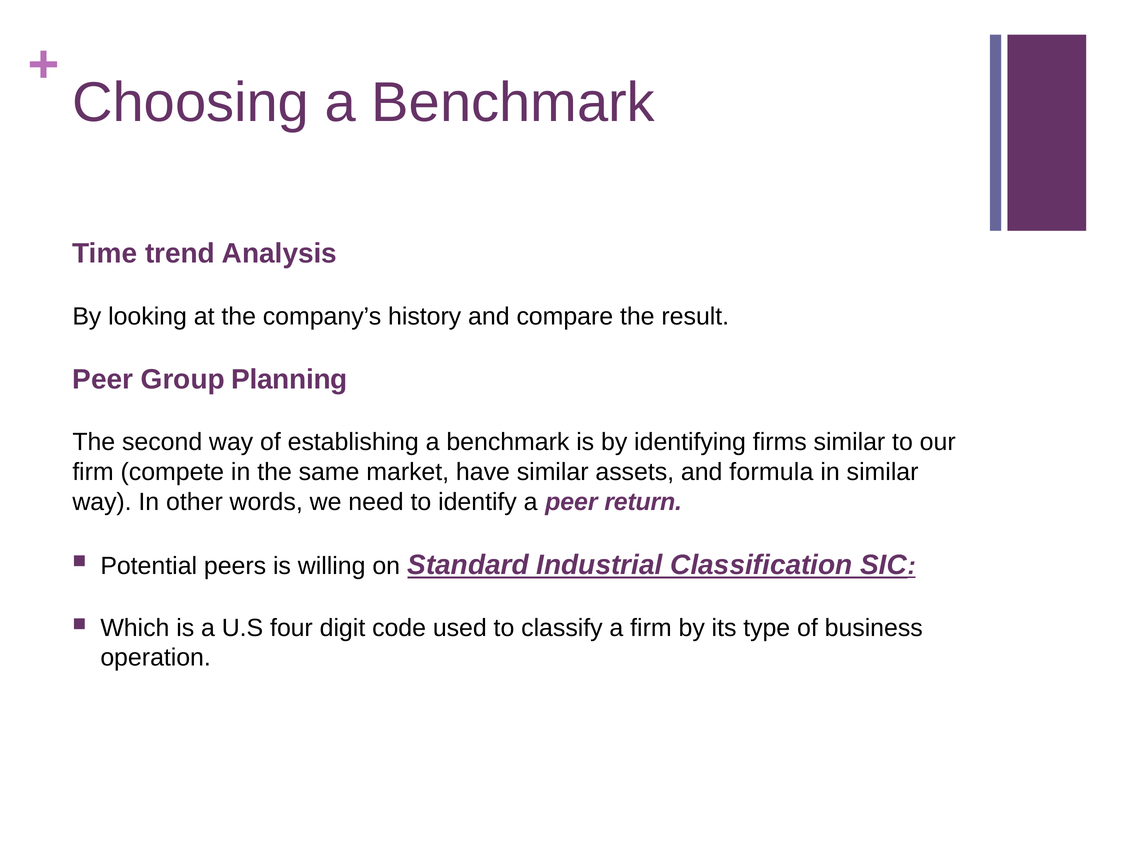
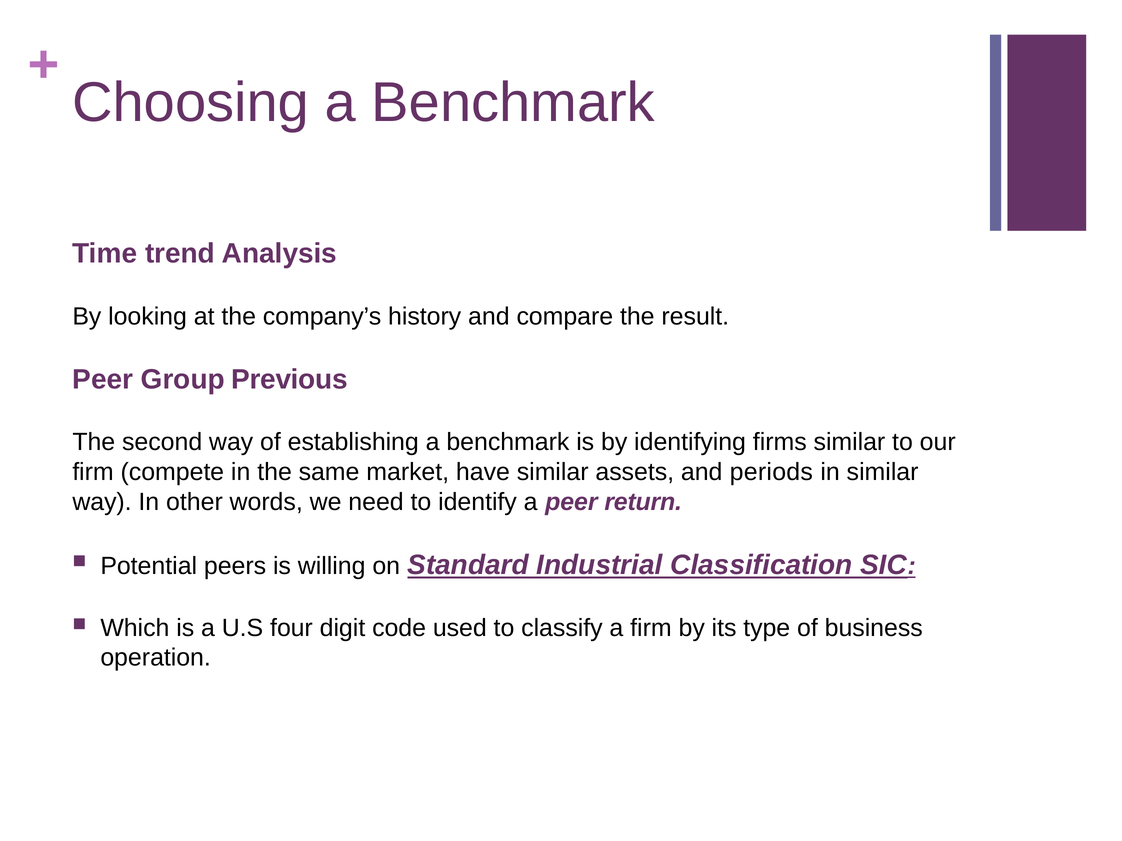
Planning: Planning -> Previous
formula: formula -> periods
